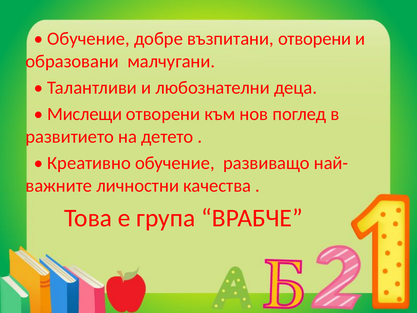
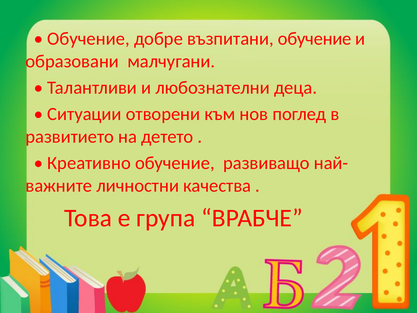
възпитани отворени: отворени -> обучение
Мислещи: Мислещи -> Ситуации
